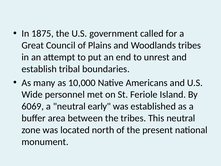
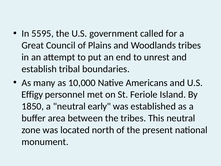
1875: 1875 -> 5595
Wide: Wide -> Effigy
6069: 6069 -> 1850
